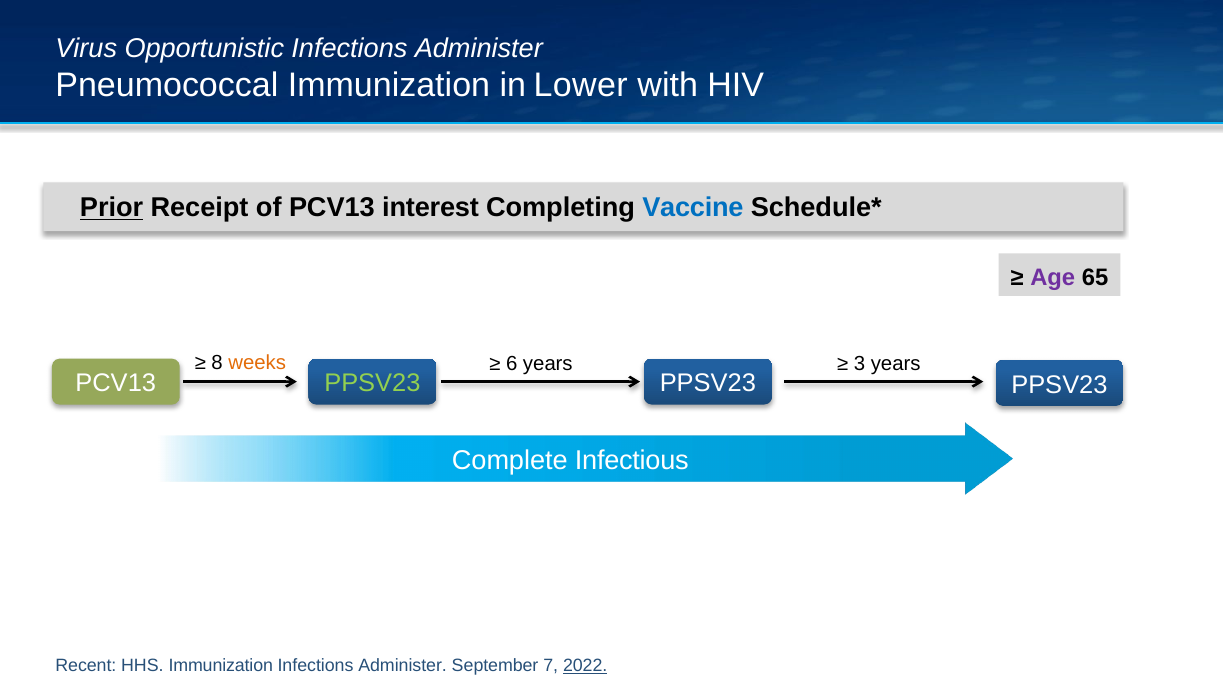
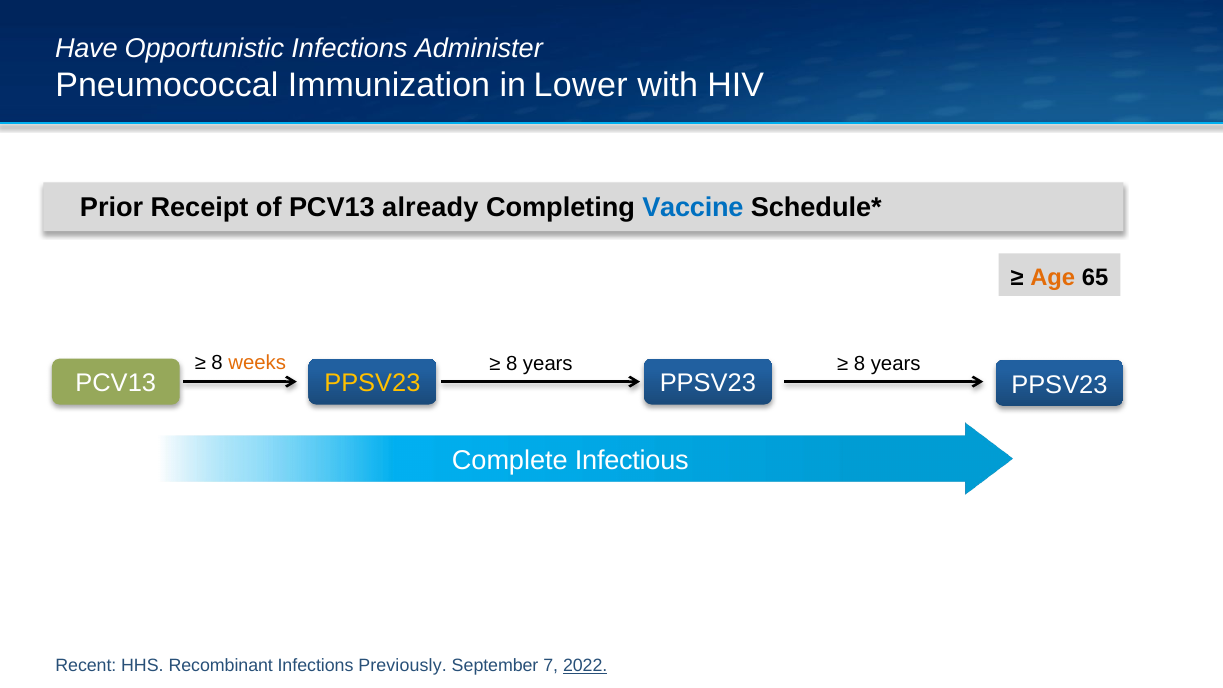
Virus: Virus -> Have
Prior underline: present -> none
interest: interest -> already
Age colour: purple -> orange
6 at (512, 363): 6 -> 8
3 at (860, 363): 3 -> 8
PPSV23 at (372, 383) colour: light green -> yellow
HHS Immunization: Immunization -> Recombinant
Administer at (403, 665): Administer -> Previously
